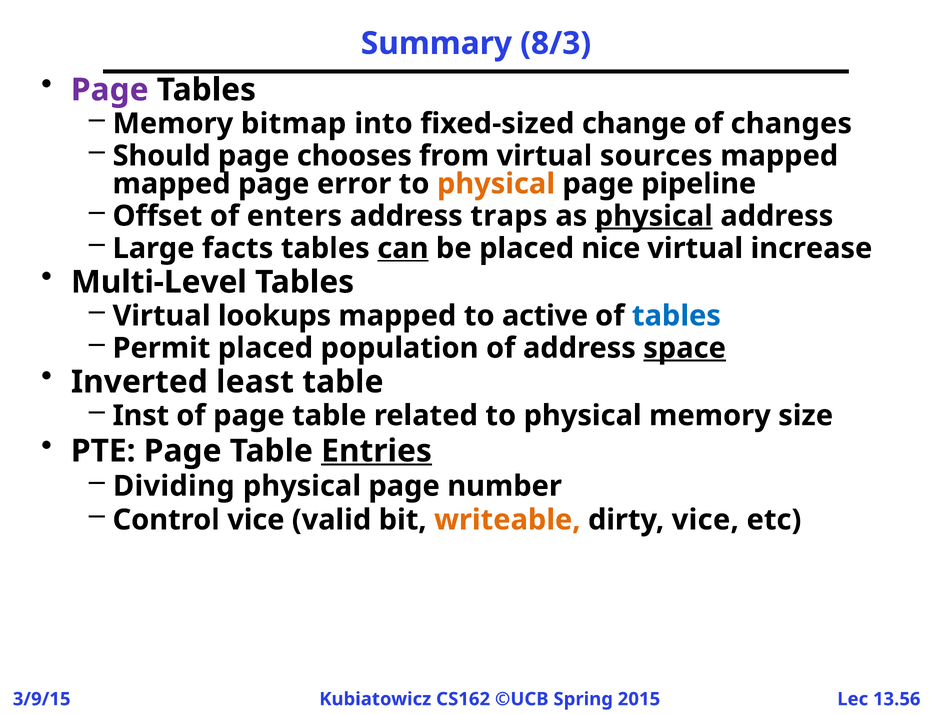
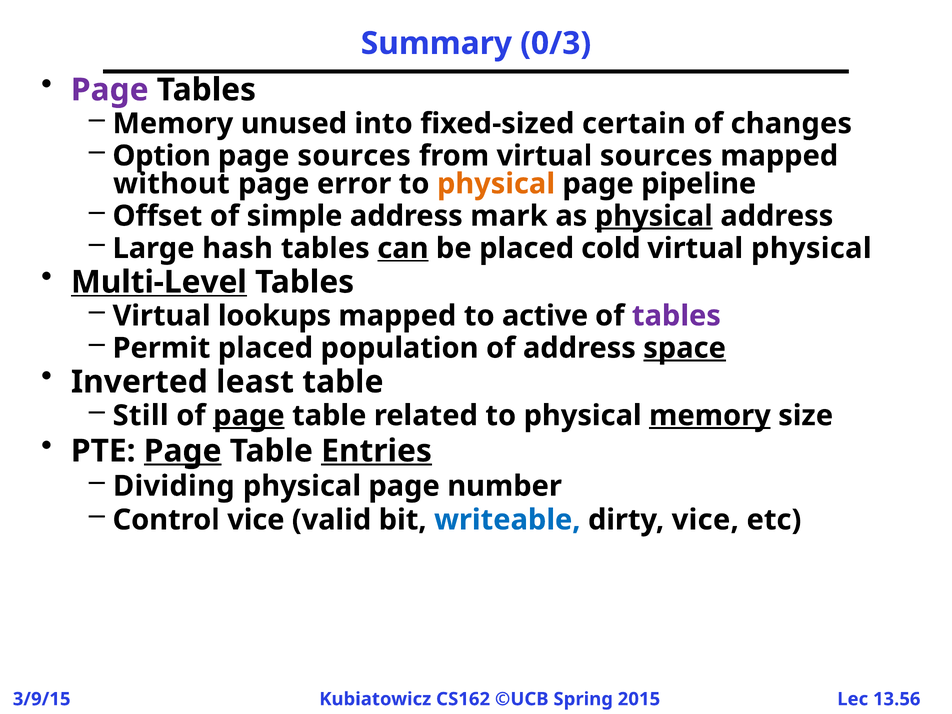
8/3: 8/3 -> 0/3
bitmap: bitmap -> unused
change: change -> certain
Should: Should -> Option
page chooses: chooses -> sources
mapped at (172, 184): mapped -> without
enters: enters -> simple
traps: traps -> mark
facts: facts -> hash
nice: nice -> cold
virtual increase: increase -> physical
Multi-Level underline: none -> present
tables at (676, 316) colour: blue -> purple
Inst: Inst -> Still
page at (249, 416) underline: none -> present
memory at (710, 416) underline: none -> present
Page at (183, 451) underline: none -> present
writeable colour: orange -> blue
